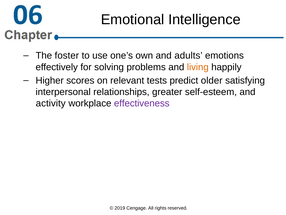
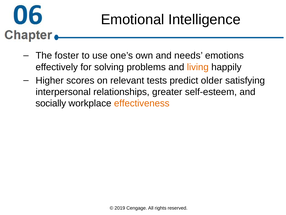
adults: adults -> needs
activity: activity -> socially
effectiveness colour: purple -> orange
